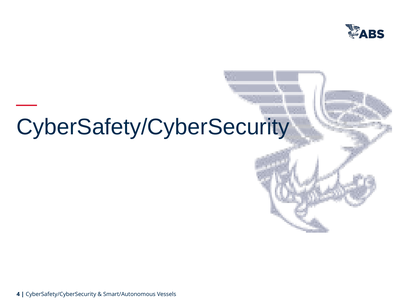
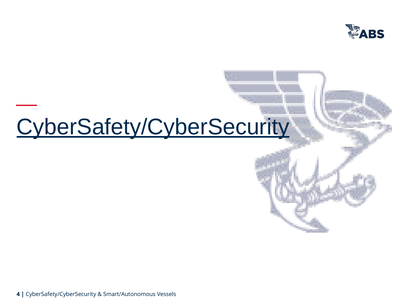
CyberSafety/CyberSecurity at (153, 127) underline: none -> present
